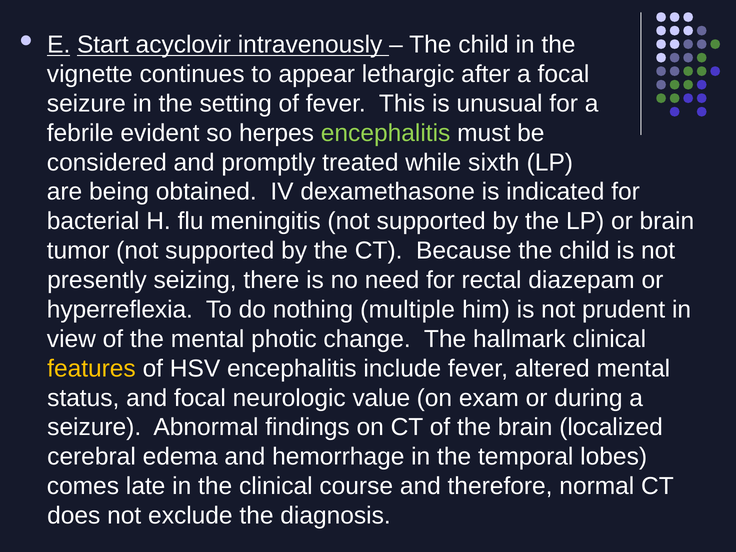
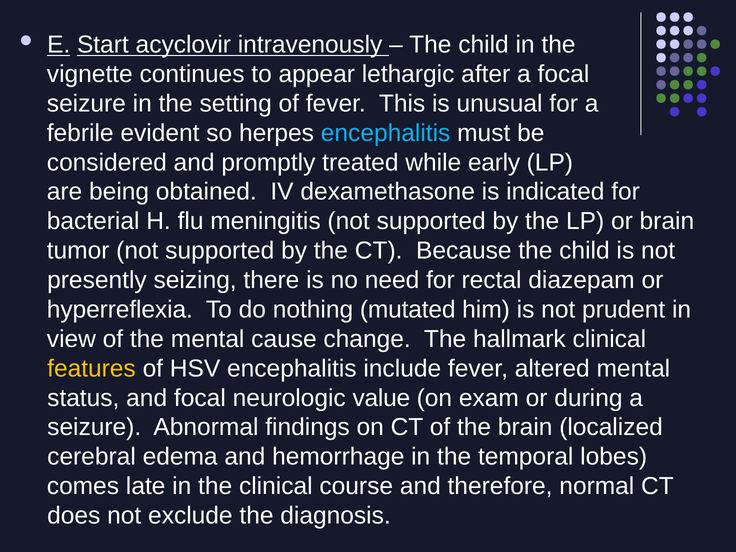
encephalitis at (386, 133) colour: light green -> light blue
sixth: sixth -> early
multiple: multiple -> mutated
photic: photic -> cause
